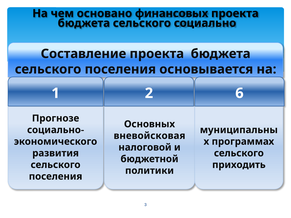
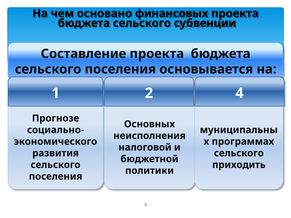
социально: социально -> субвенции
6: 6 -> 4
вневойсковая: вневойсковая -> неисполнения
